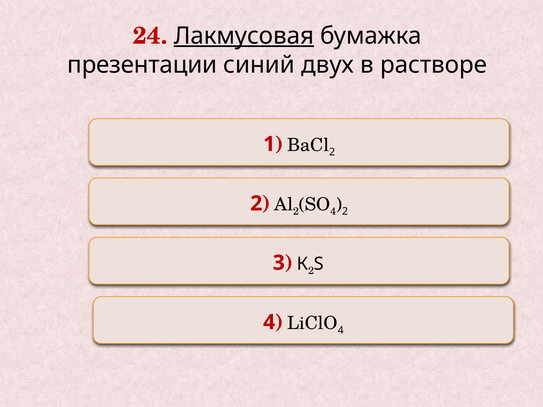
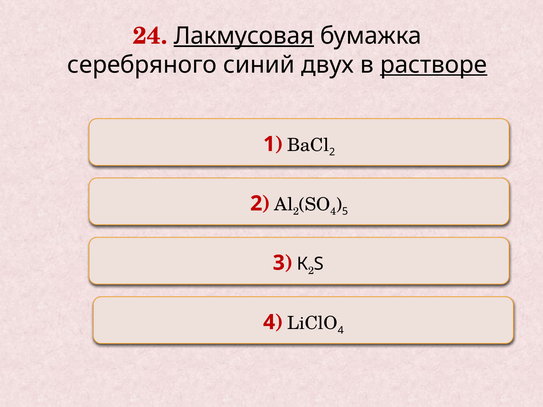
презентации: презентации -> серебряного
растворе underline: none -> present
2 at (345, 212): 2 -> 5
